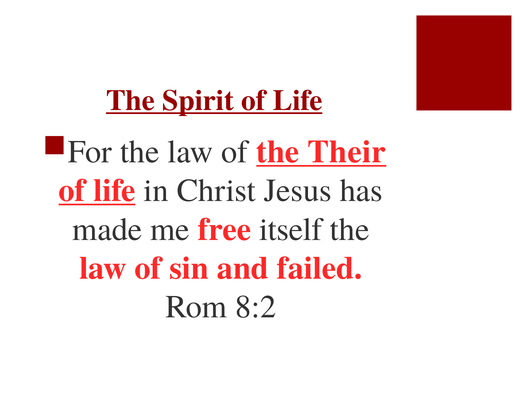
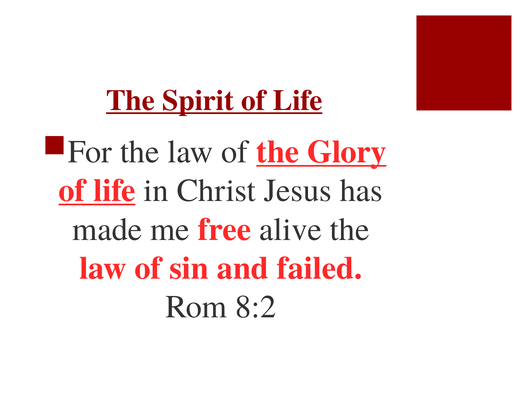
Their: Their -> Glory
itself: itself -> alive
